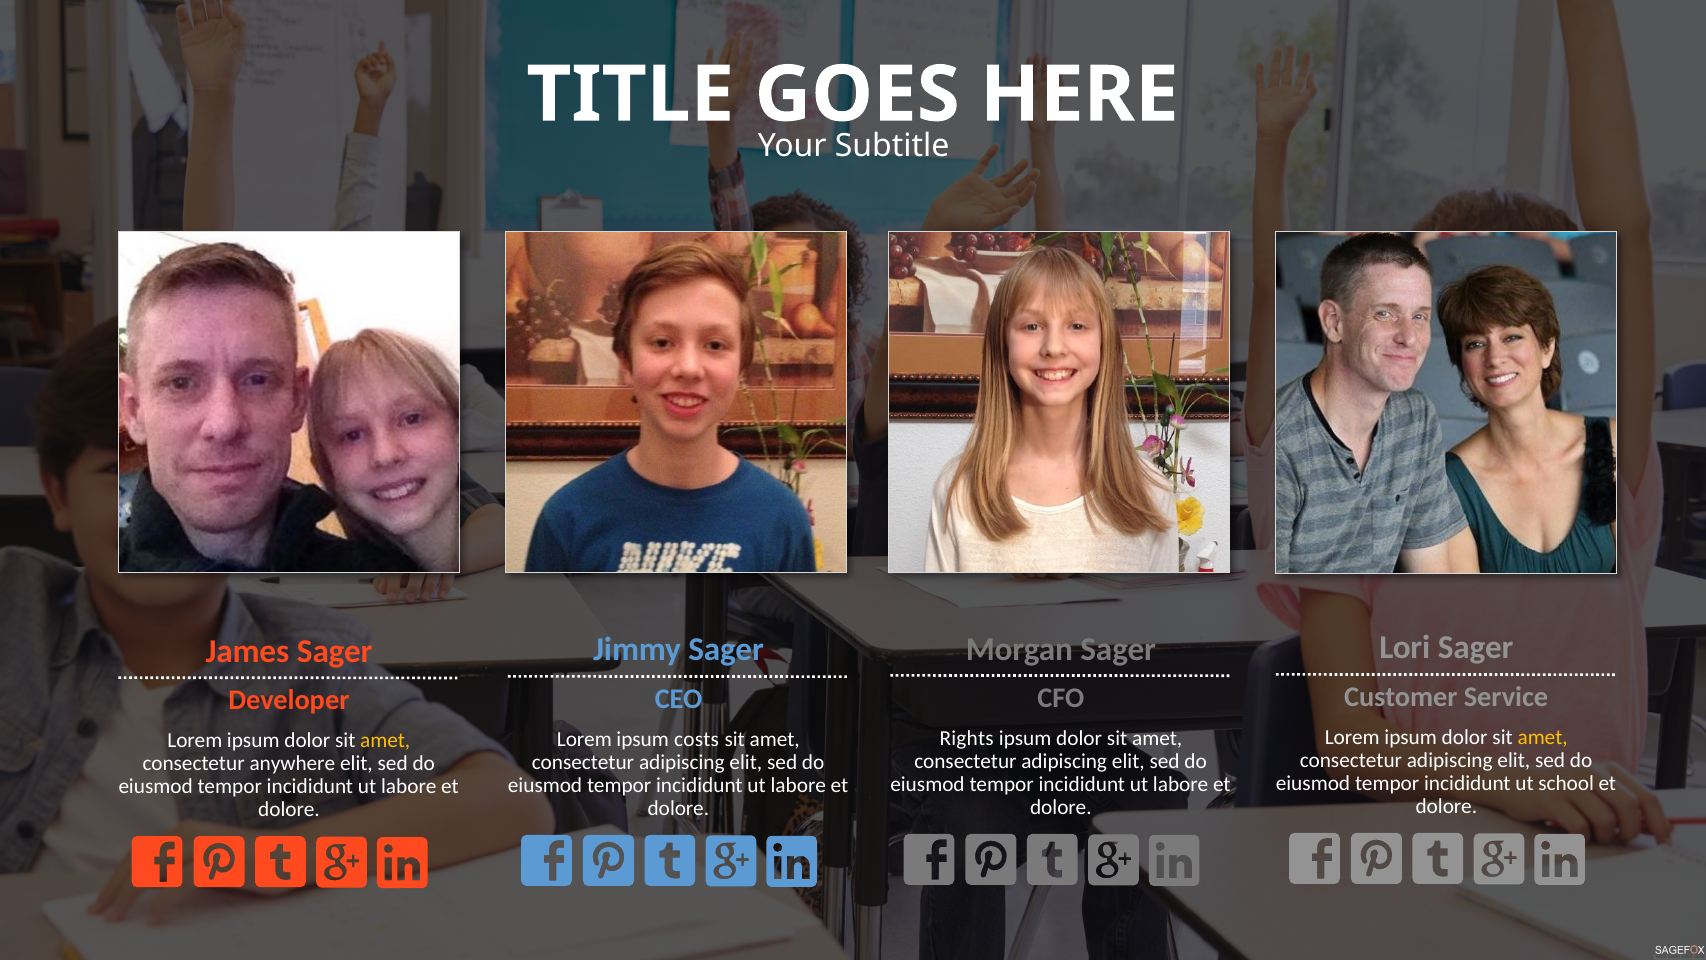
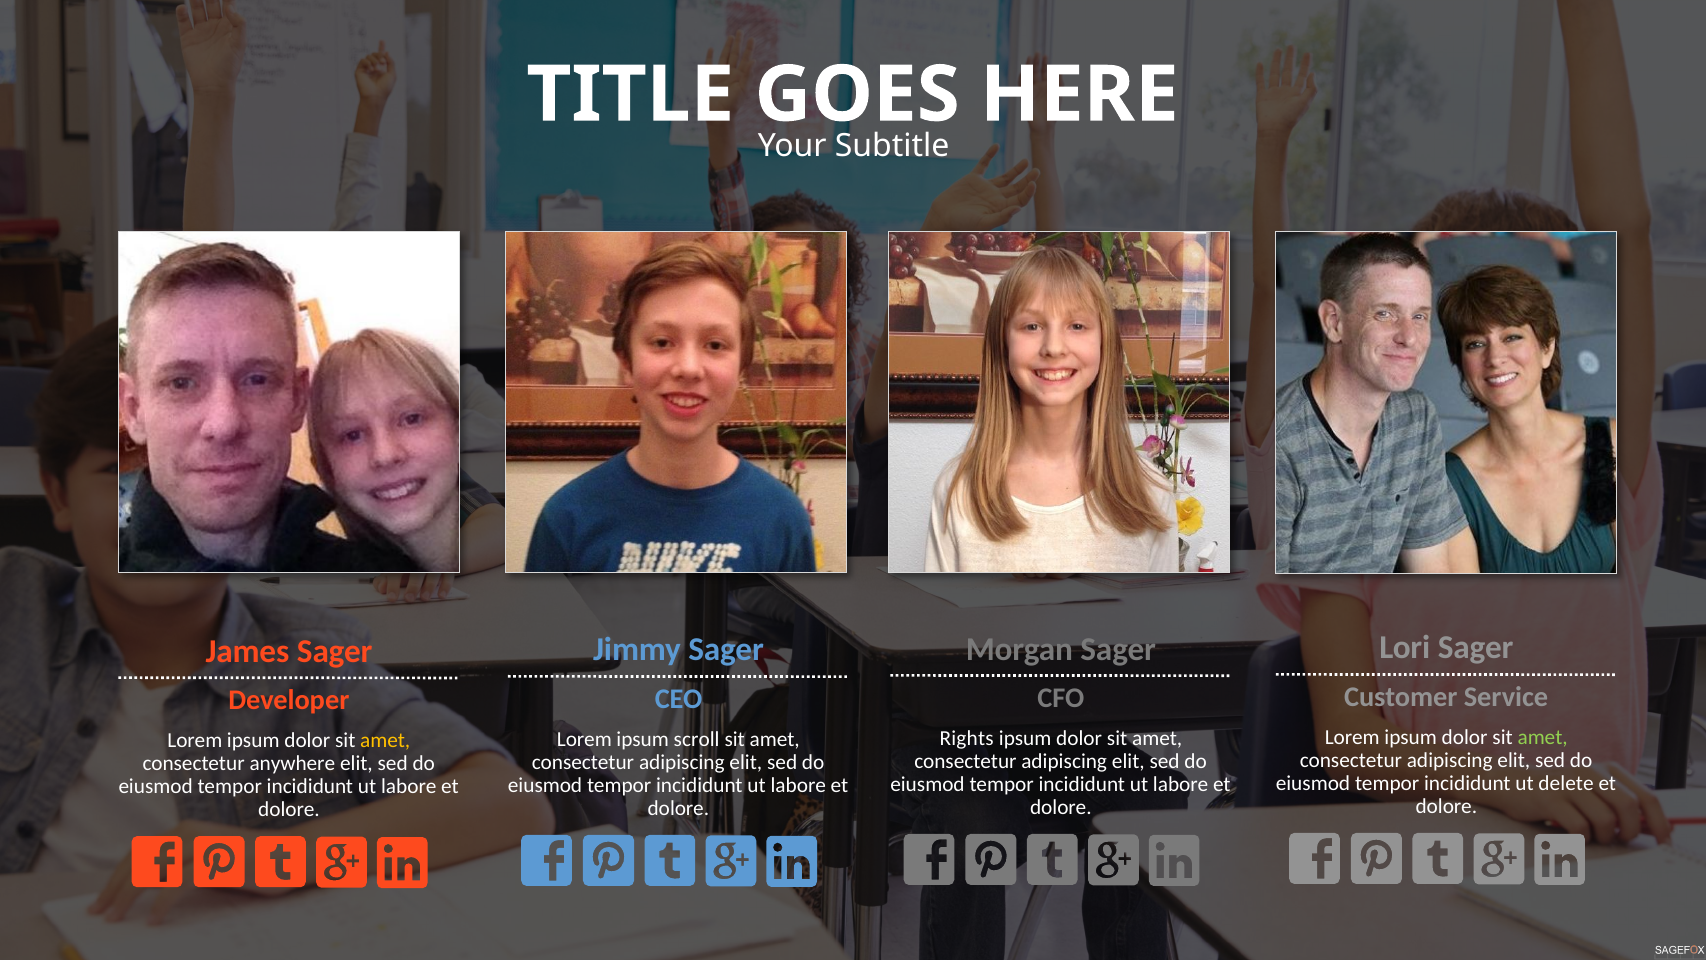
amet at (1543, 737) colour: yellow -> light green
costs: costs -> scroll
school: school -> delete
